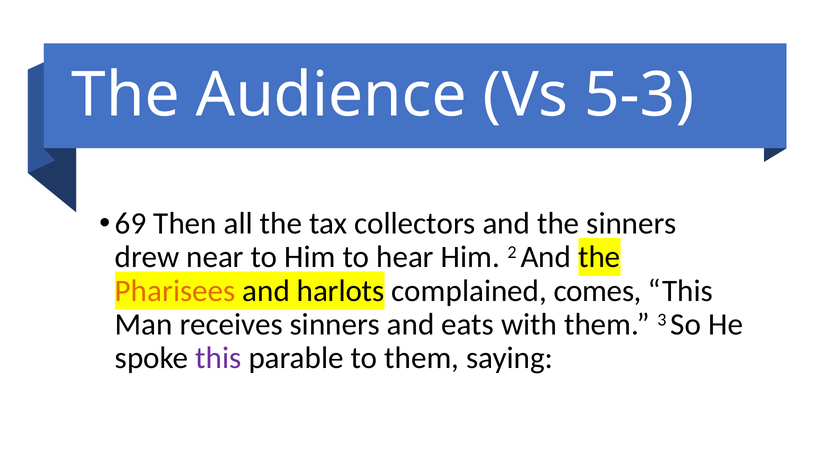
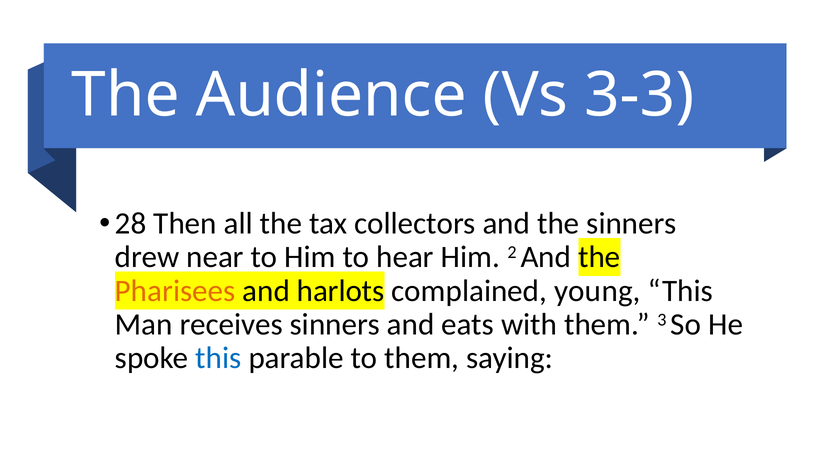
5-3: 5-3 -> 3-3
69: 69 -> 28
comes: comes -> young
this at (218, 358) colour: purple -> blue
